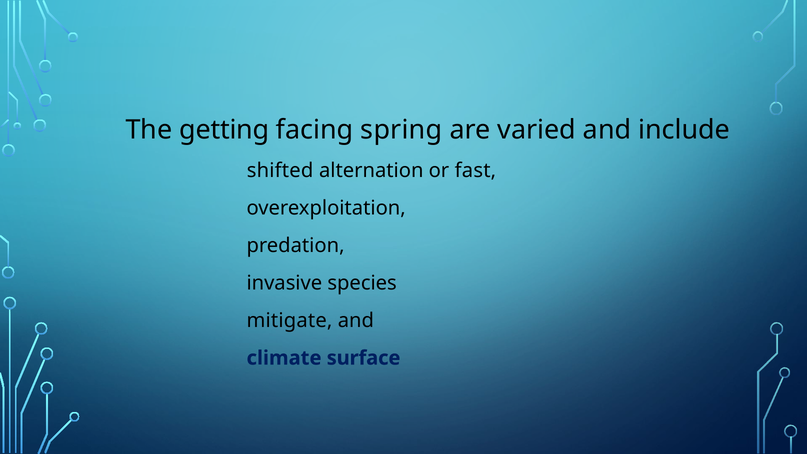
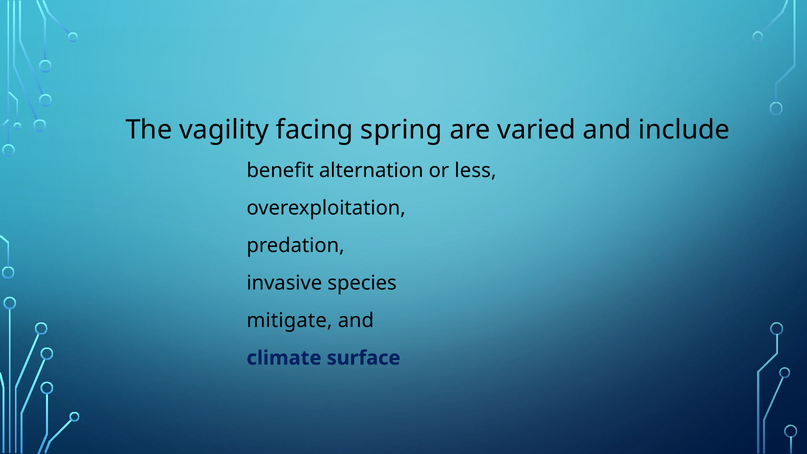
getting: getting -> vagility
shifted: shifted -> benefit
fast: fast -> less
